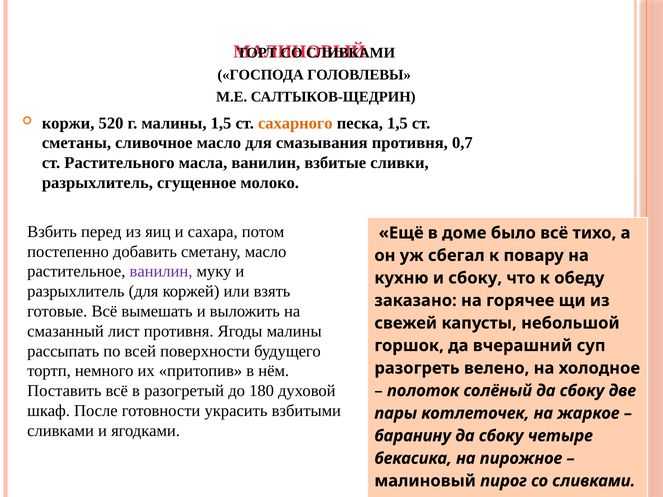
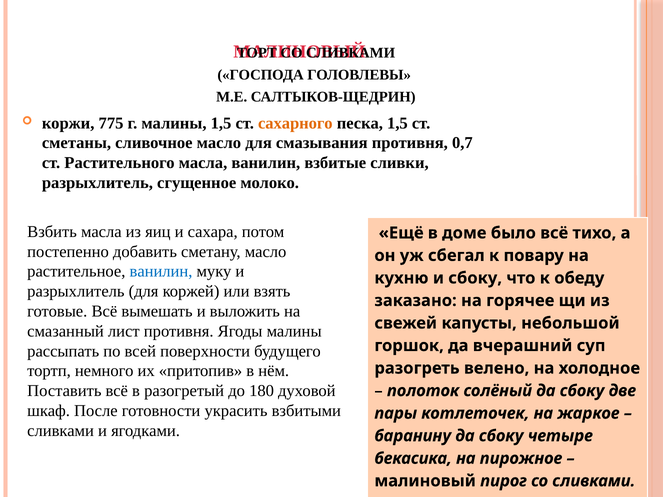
520: 520 -> 775
Взбить перед: перед -> масла
ванилин at (161, 272) colour: purple -> blue
